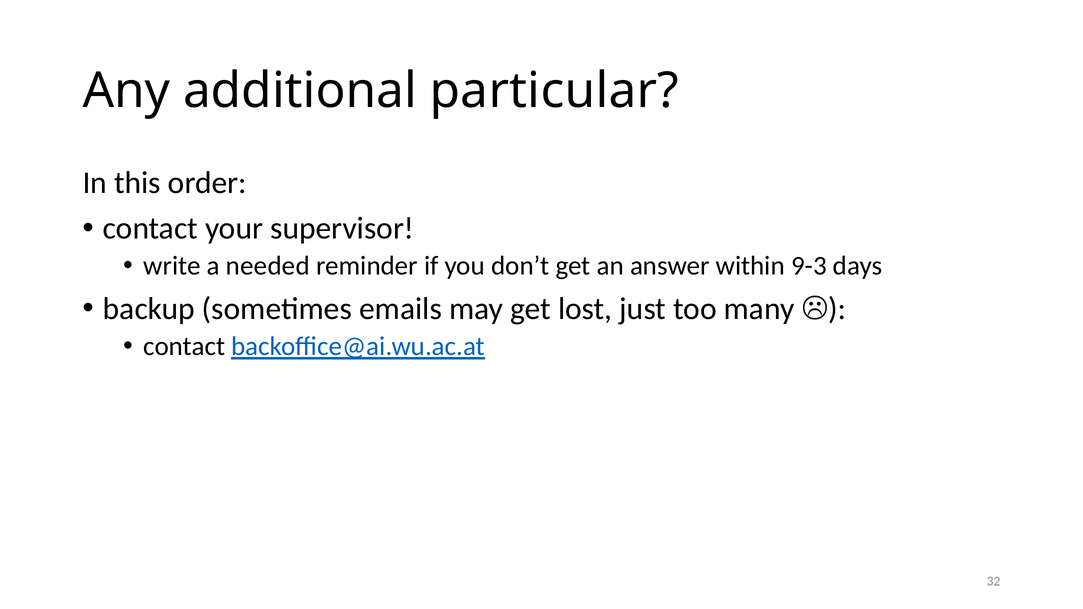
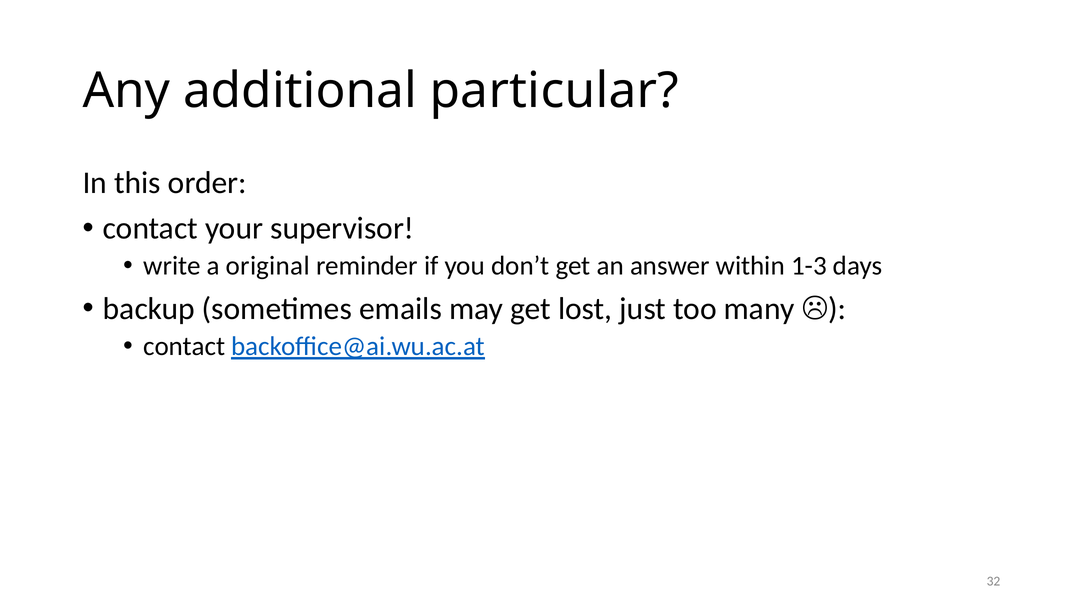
needed: needed -> original
9-3: 9-3 -> 1-3
